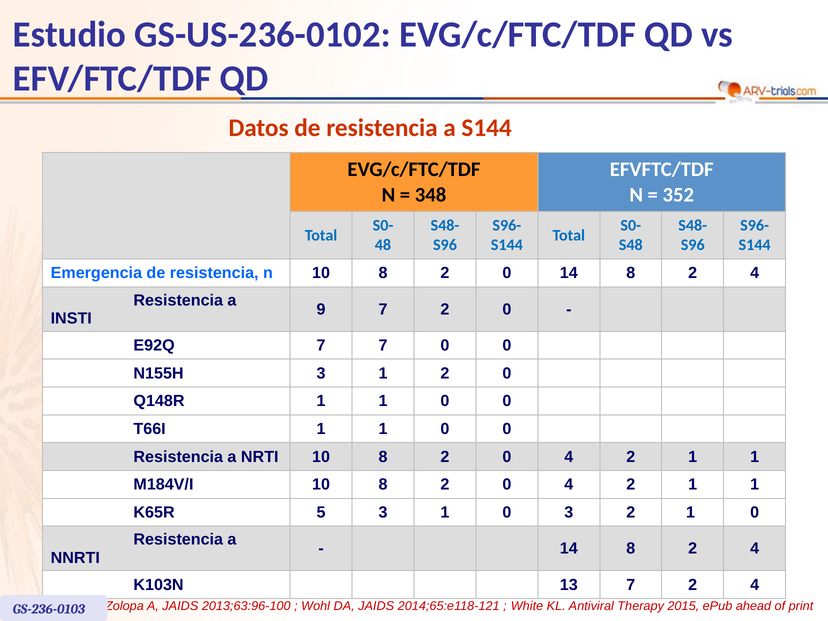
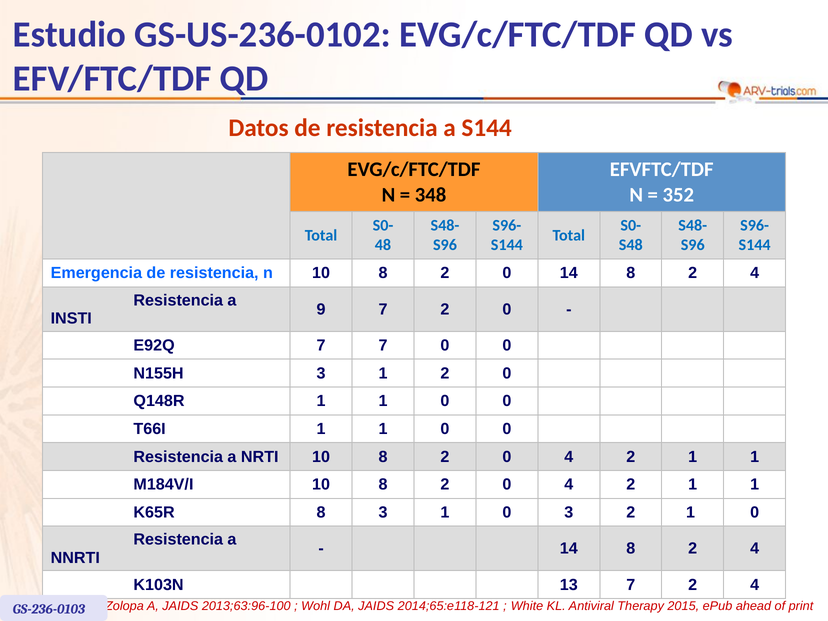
K65R 5: 5 -> 8
